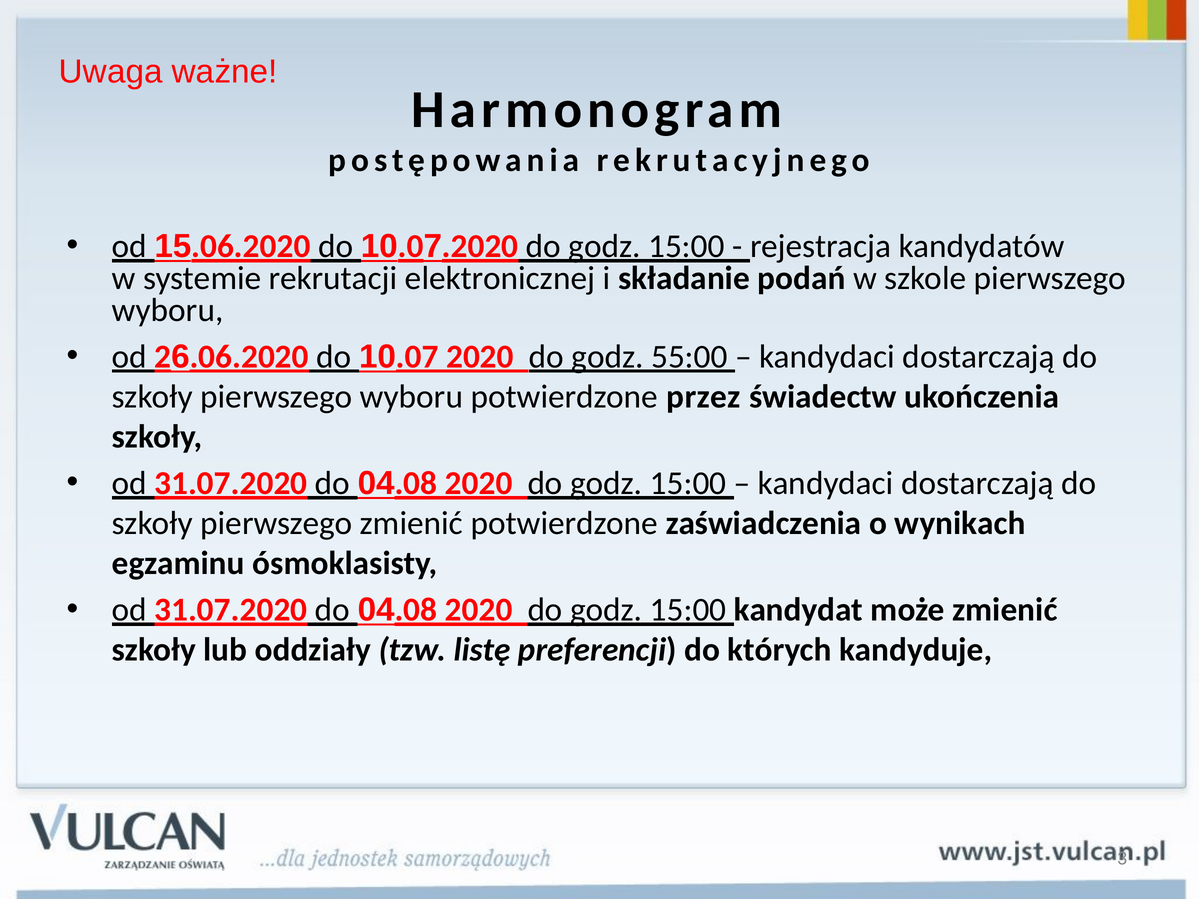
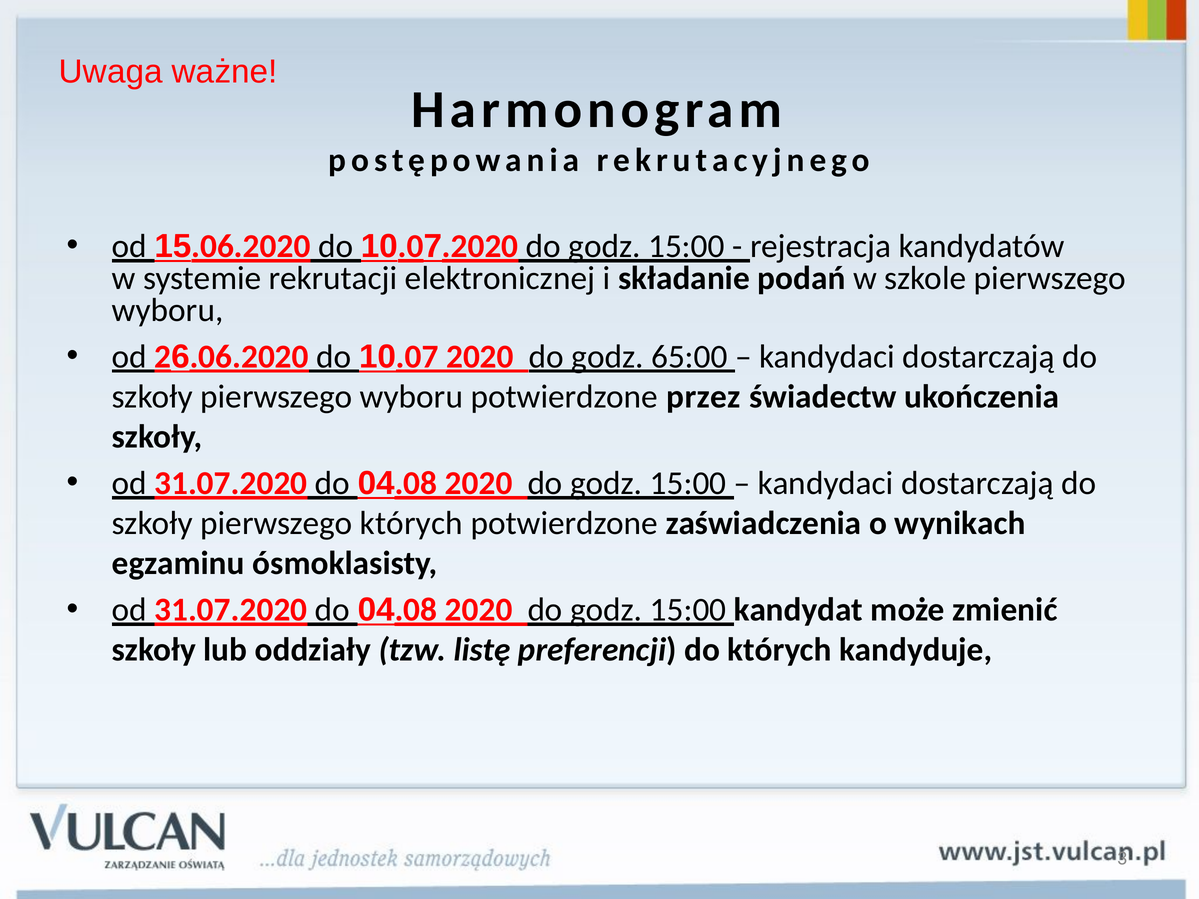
55:00: 55:00 -> 65:00
pierwszego zmienić: zmienić -> których
